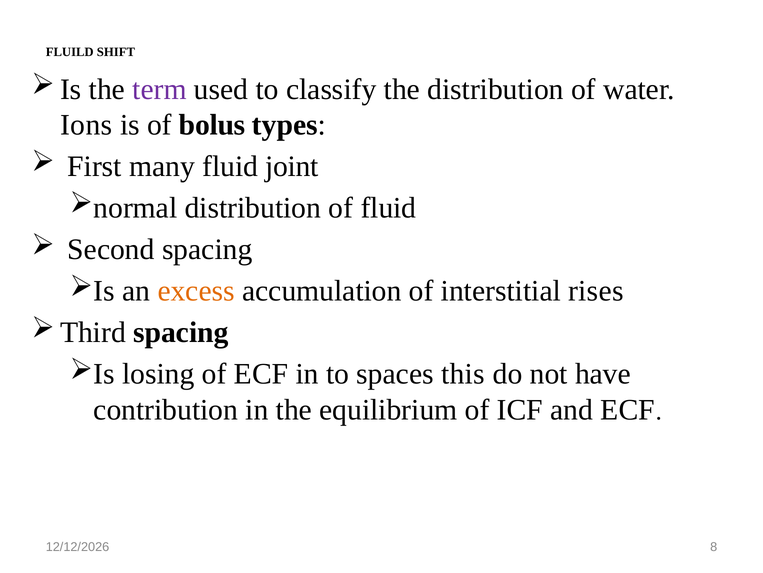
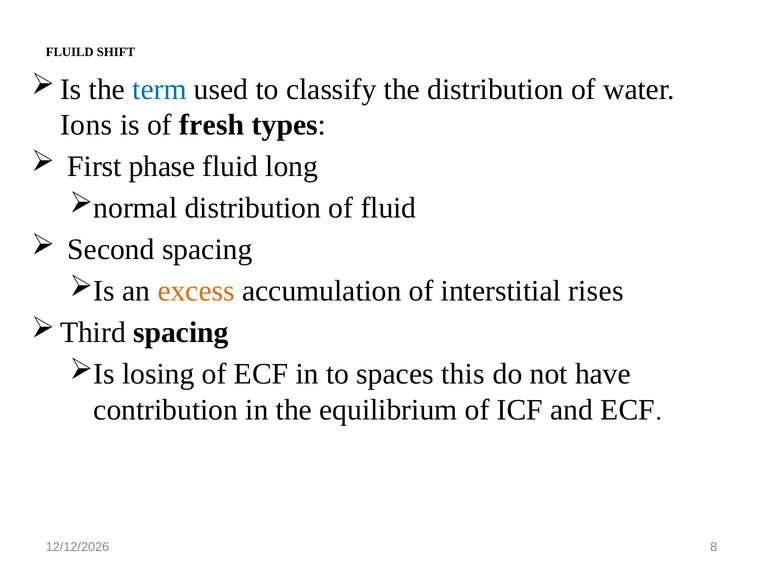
term colour: purple -> blue
bolus: bolus -> fresh
many: many -> phase
joint: joint -> long
